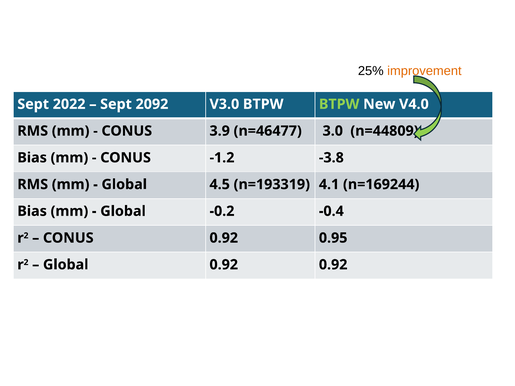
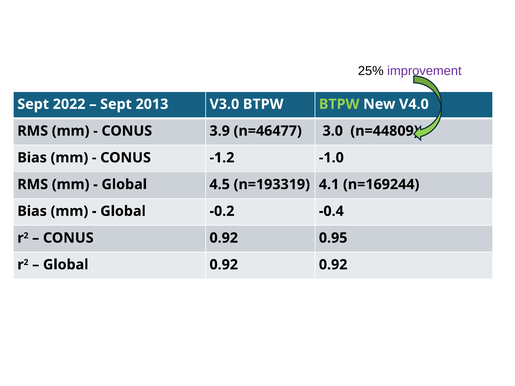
improvement colour: orange -> purple
2092: 2092 -> 2013
-3.8: -3.8 -> -1.0
